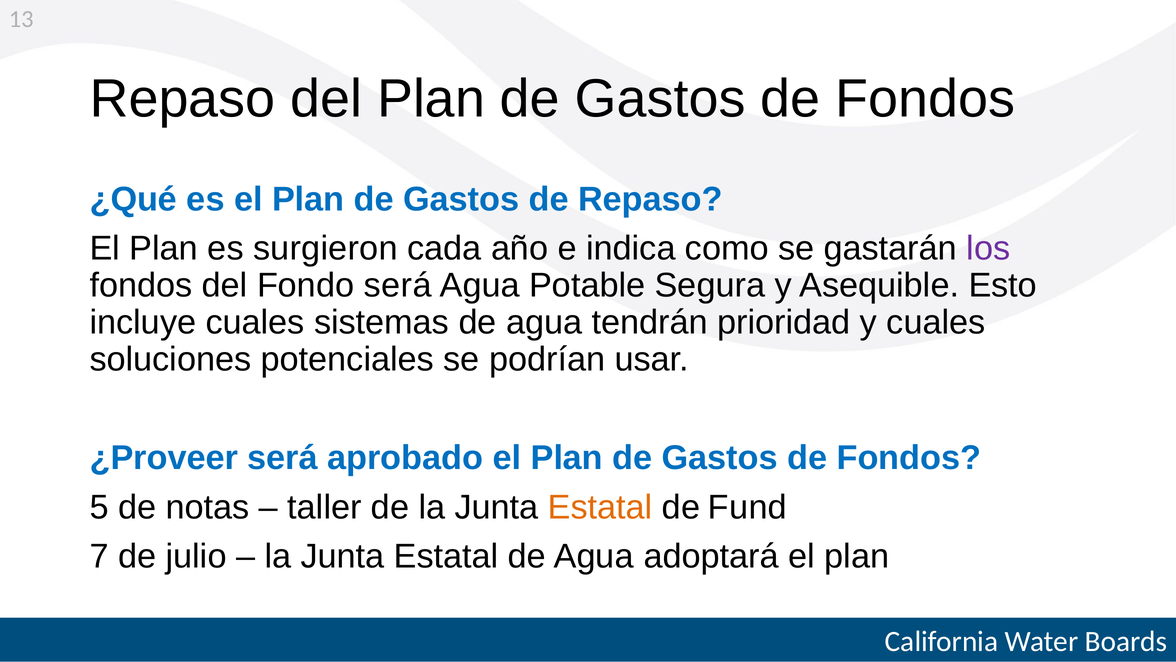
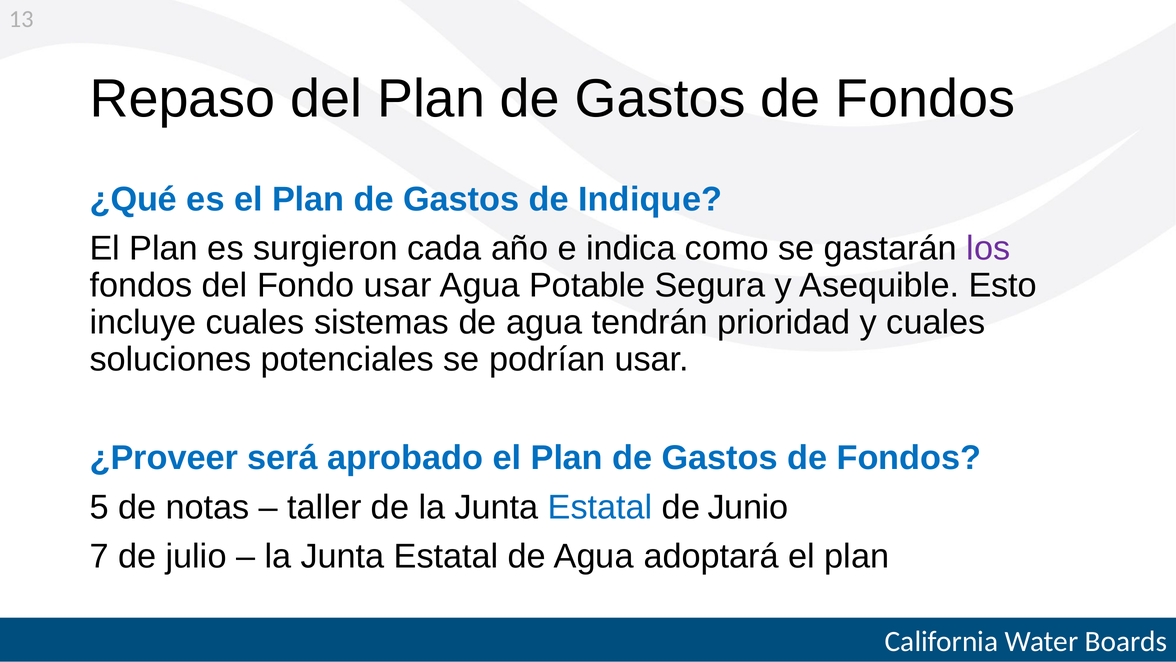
de Repaso: Repaso -> Indique
Fondo será: será -> usar
Estatal at (600, 507) colour: orange -> blue
Fund: Fund -> Junio
